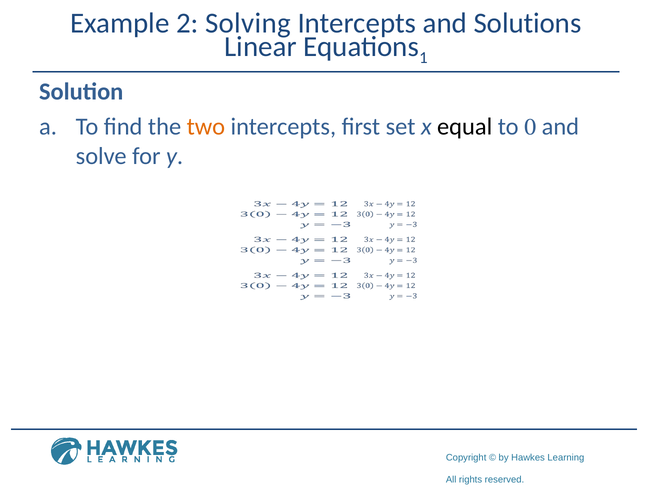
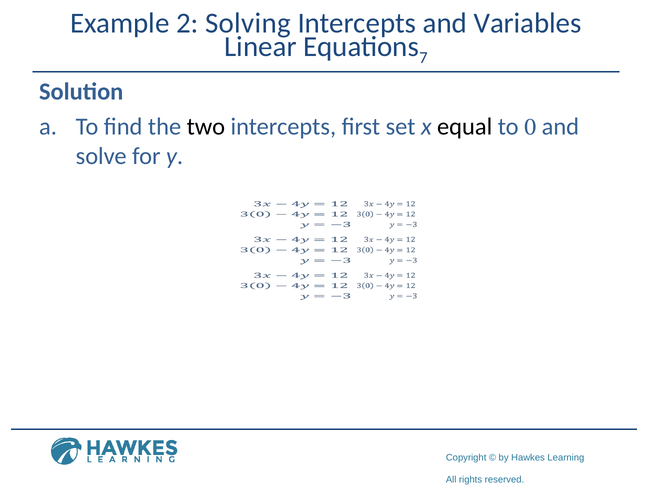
Solutions: Solutions -> Variables
1: 1 -> 7
two colour: orange -> black
